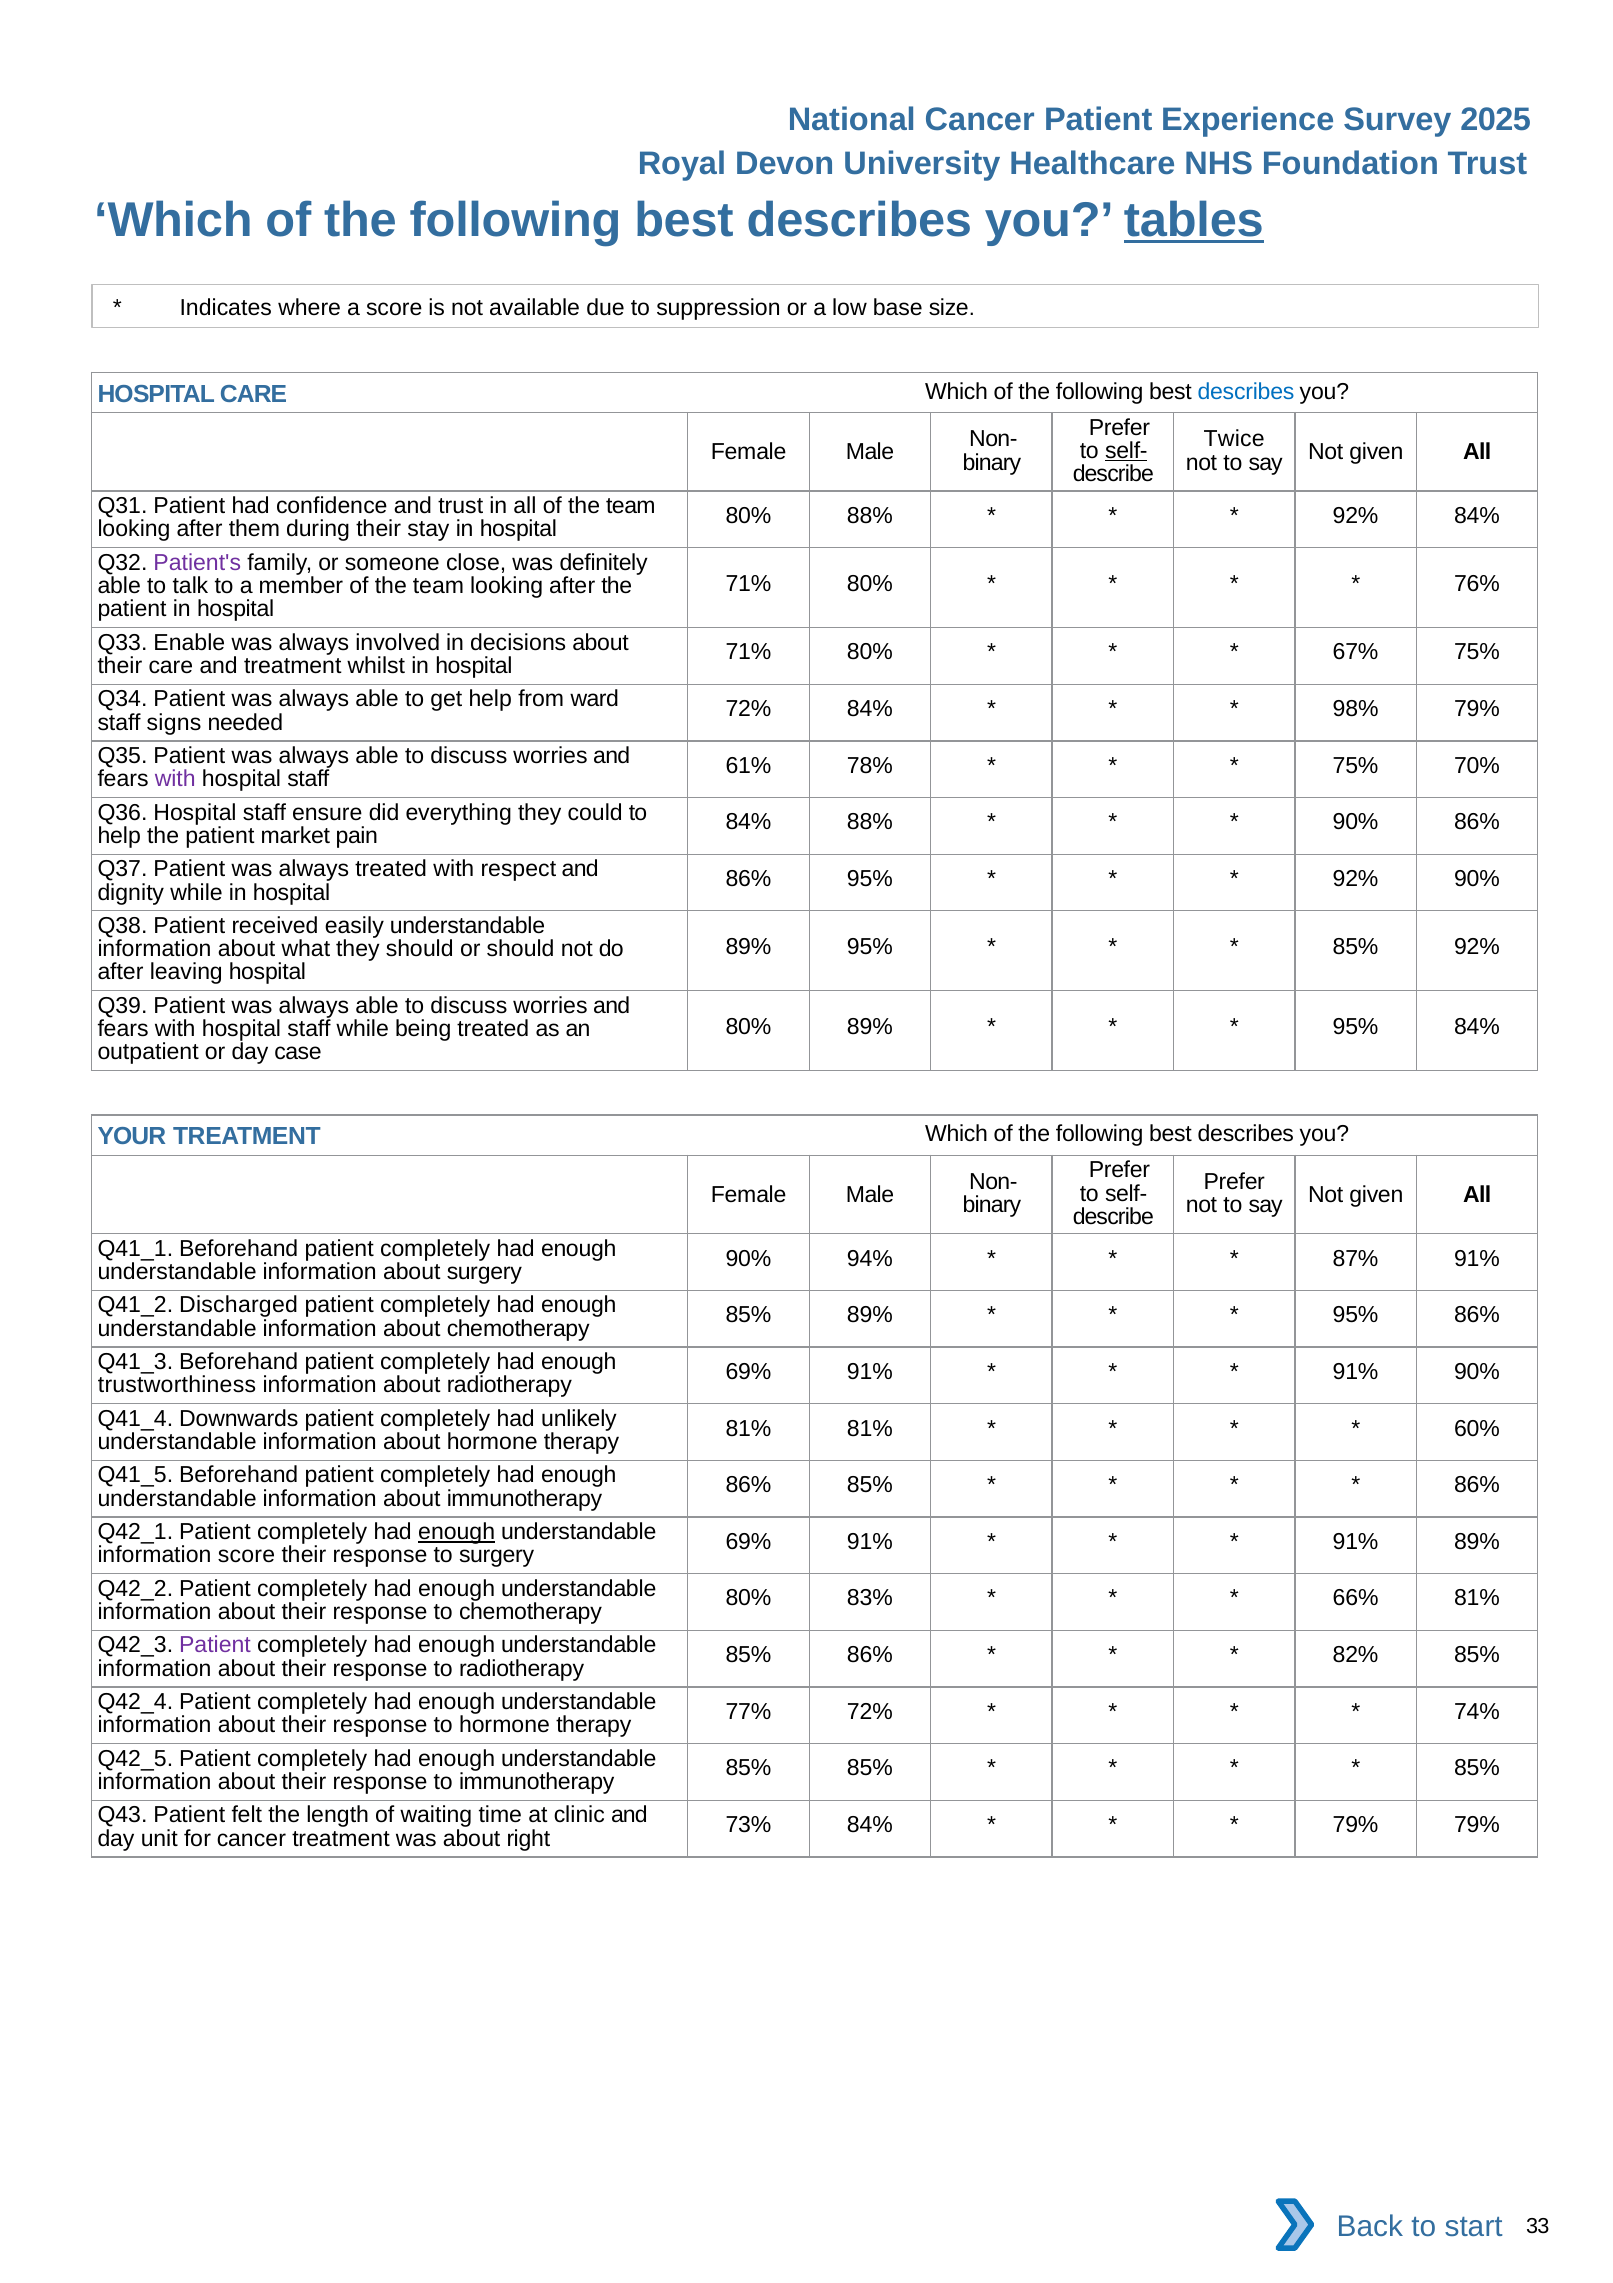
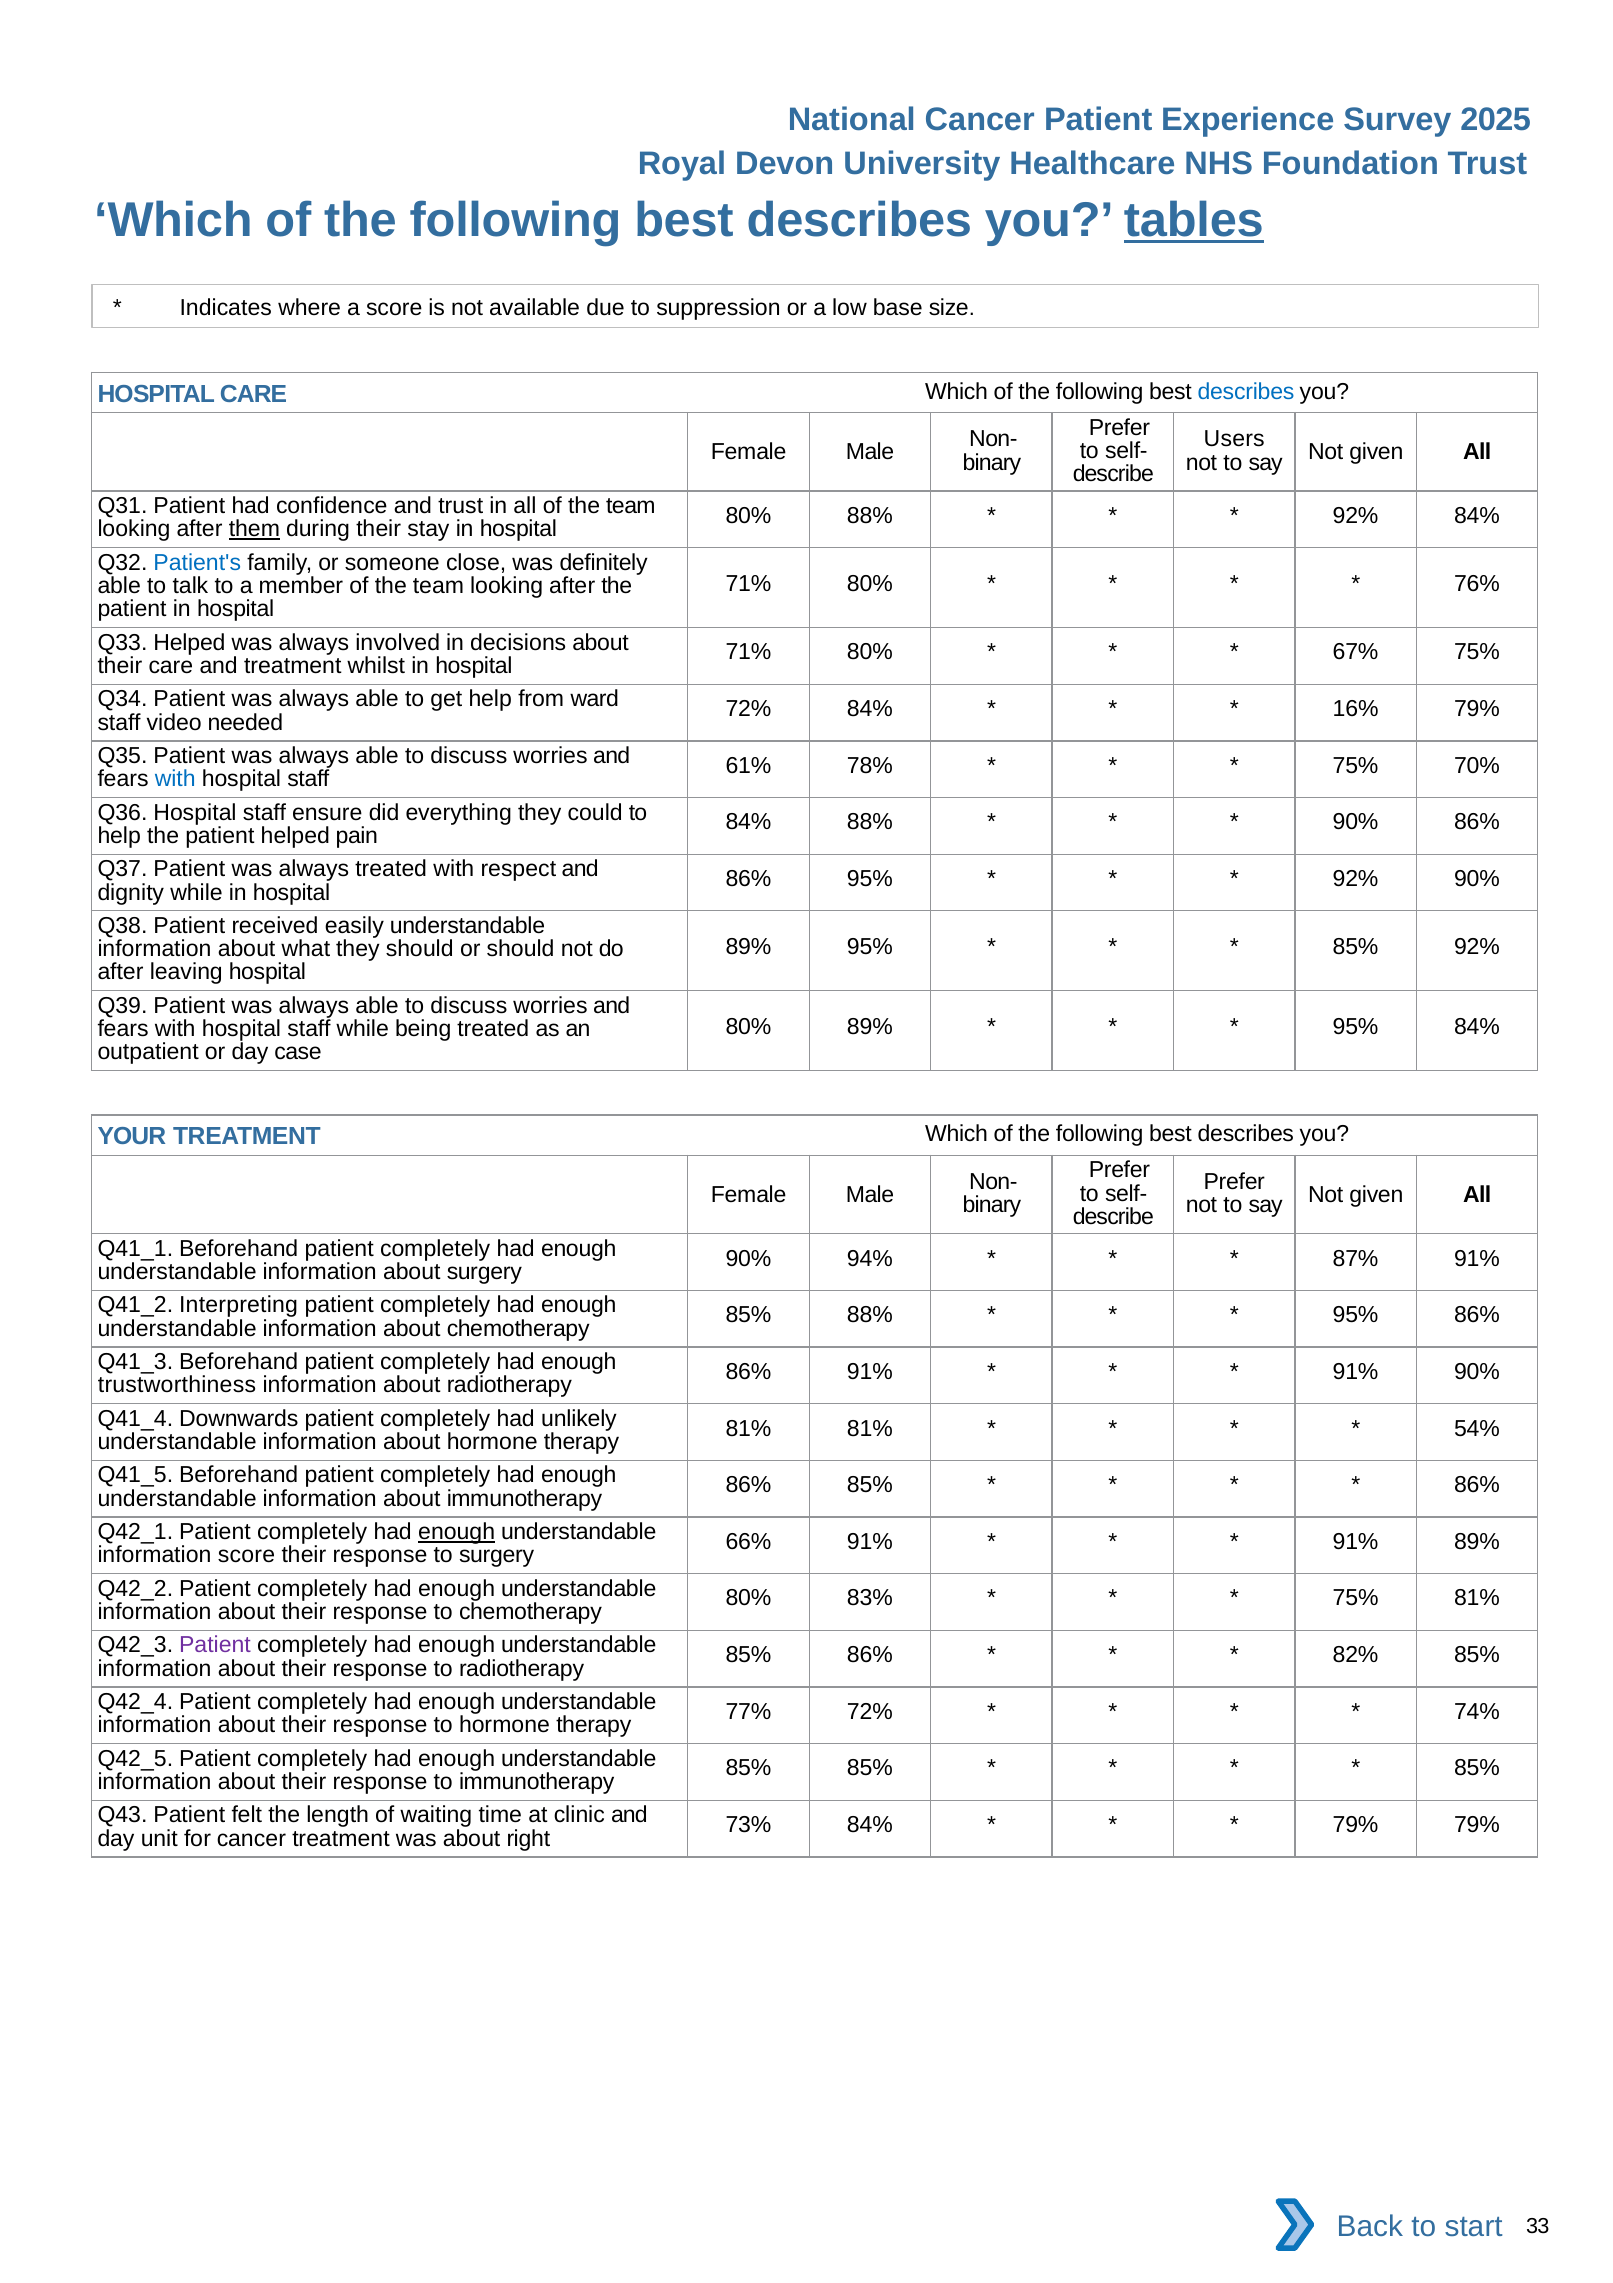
Twice: Twice -> Users
self- at (1126, 451) underline: present -> none
them underline: none -> present
Patient's colour: purple -> blue
Q33 Enable: Enable -> Helped
98%: 98% -> 16%
signs: signs -> video
with at (175, 779) colour: purple -> blue
patient market: market -> helped
Discharged: Discharged -> Interpreting
85% 89%: 89% -> 88%
69% at (748, 1372): 69% -> 86%
60%: 60% -> 54%
69% at (748, 1541): 69% -> 66%
66% at (1356, 1598): 66% -> 75%
